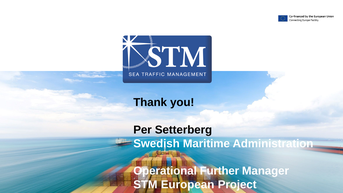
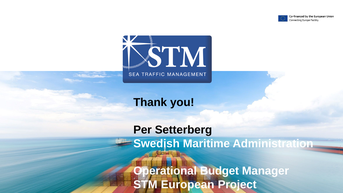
Further: Further -> Budget
